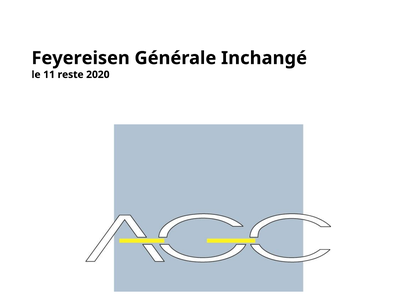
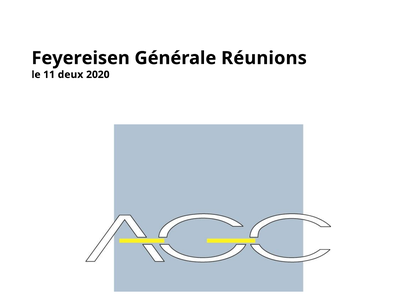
Inchangé: Inchangé -> Réunions
reste: reste -> deux
